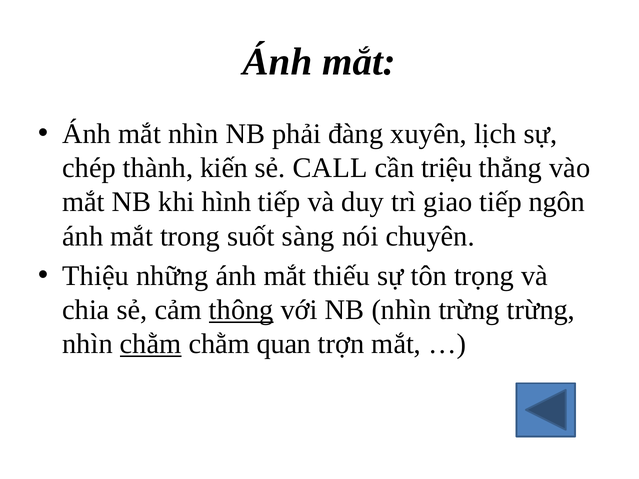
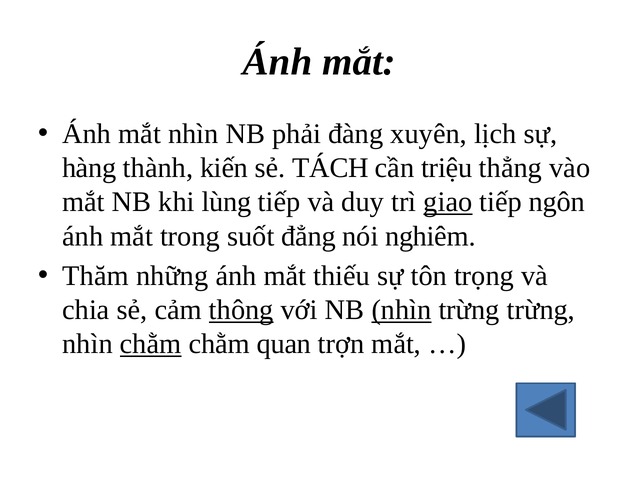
chép: chép -> hàng
CALL: CALL -> TÁCH
hình: hình -> lùng
giao underline: none -> present
sàng: sàng -> đẳng
chuyên: chuyên -> nghiêm
Thiệu: Thiệu -> Thăm
nhìn at (402, 310) underline: none -> present
